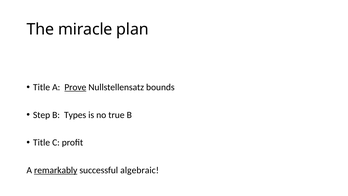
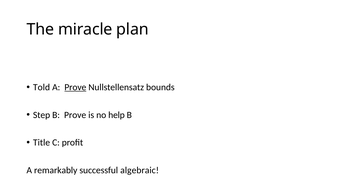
Title at (42, 87): Title -> Told
B Types: Types -> Prove
true: true -> help
remarkably underline: present -> none
